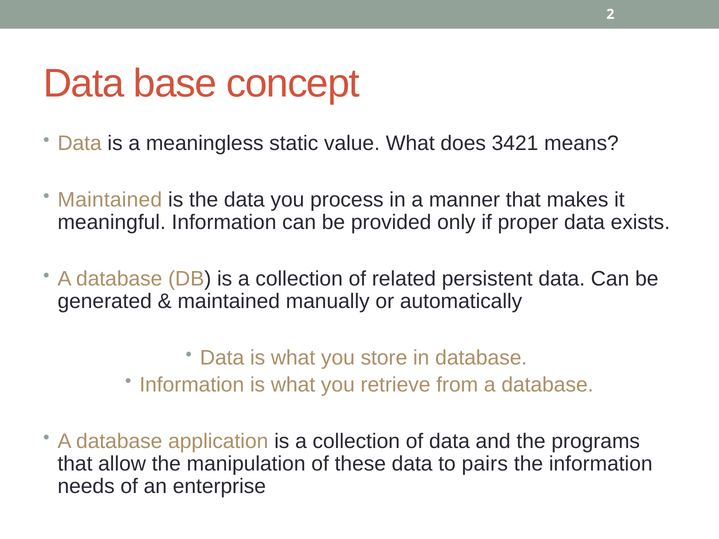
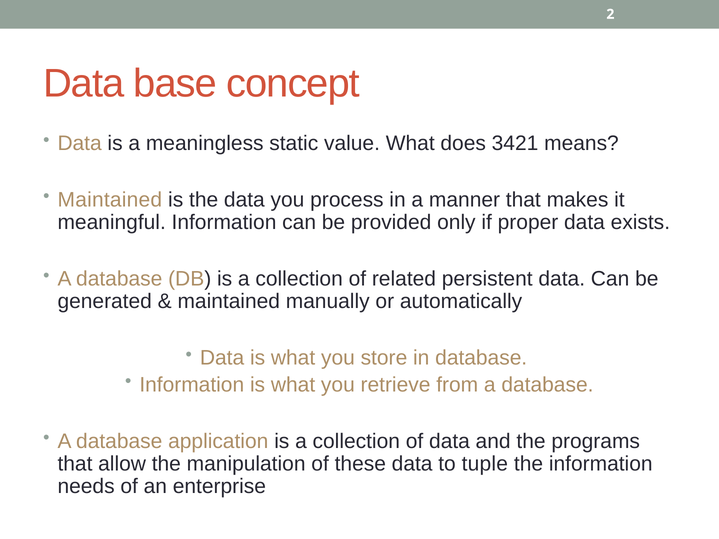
pairs: pairs -> tuple
